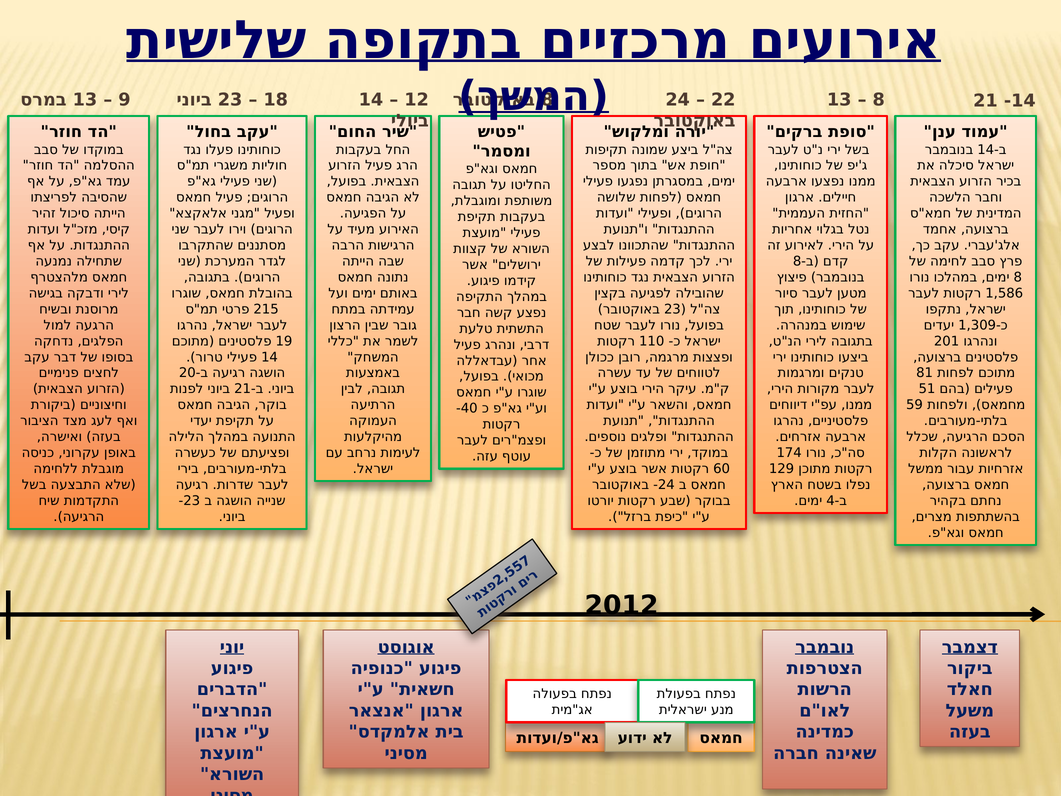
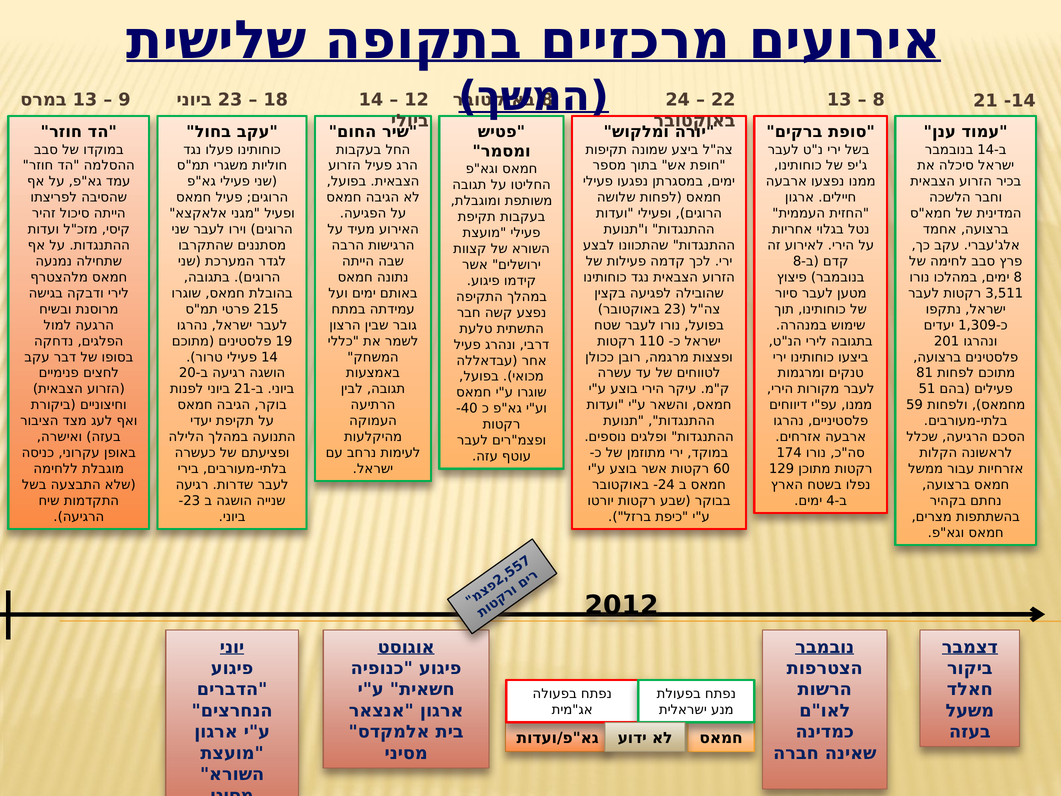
1,586: 1,586 -> 3,511
